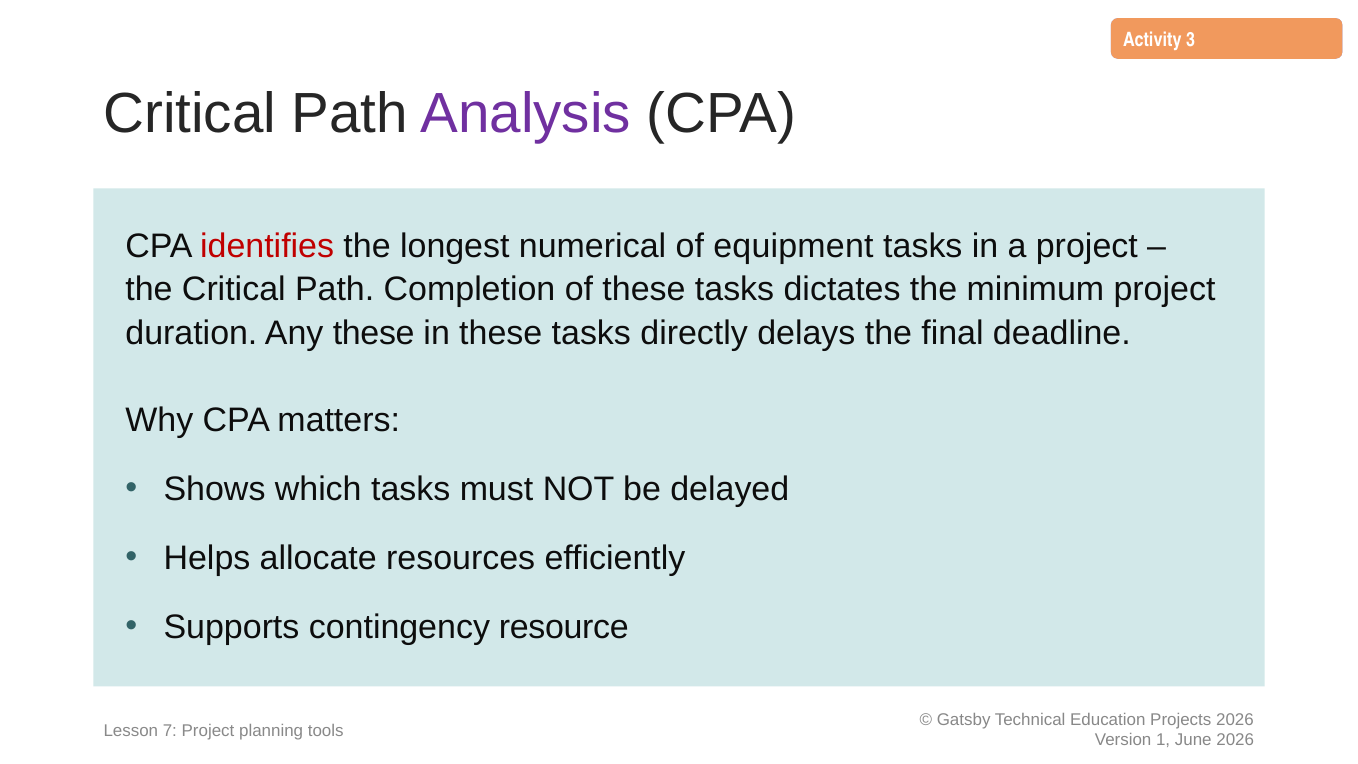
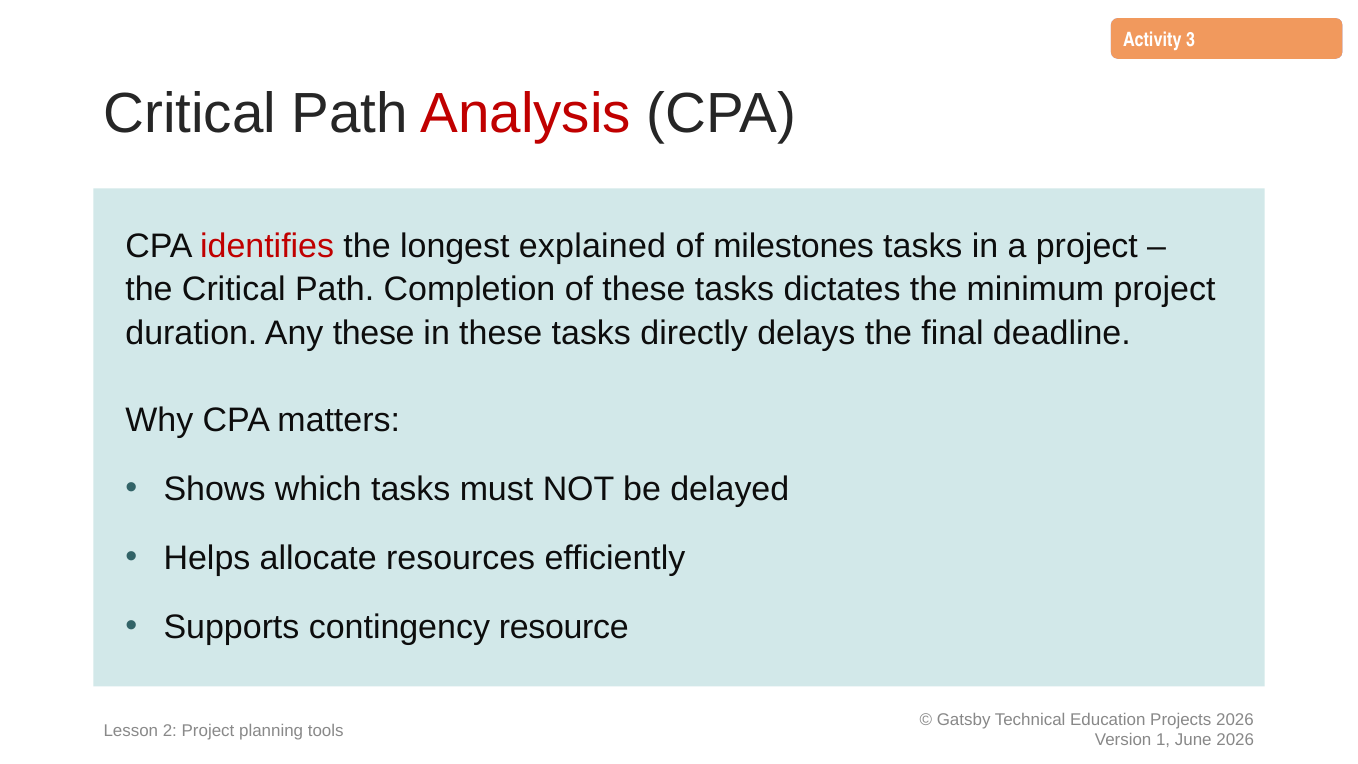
Analysis colour: purple -> red
numerical: numerical -> explained
equipment: equipment -> milestones
7: 7 -> 2
